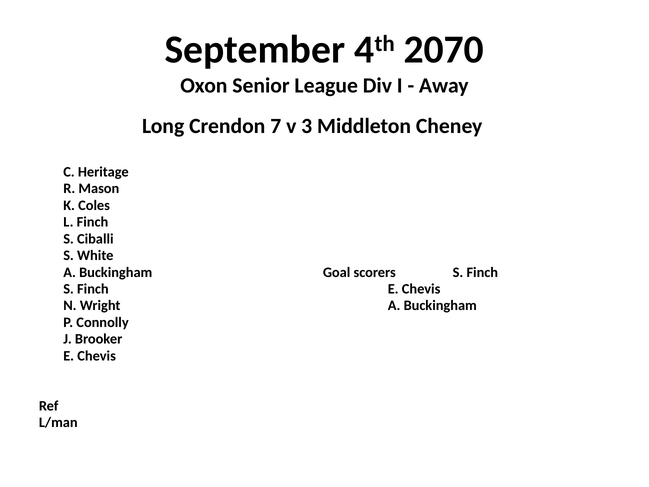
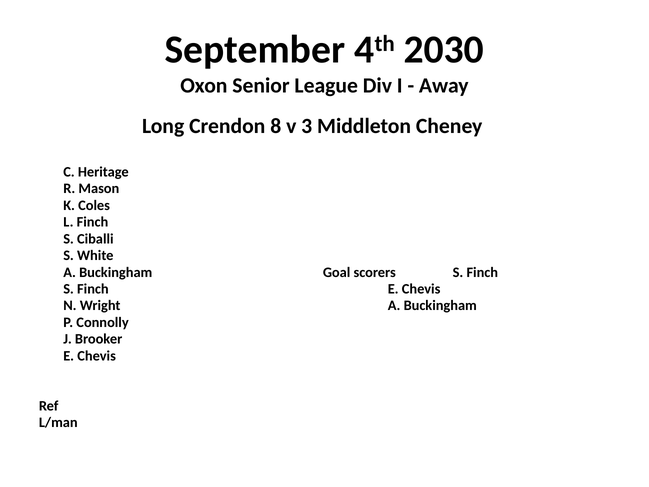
2070: 2070 -> 2030
7: 7 -> 8
